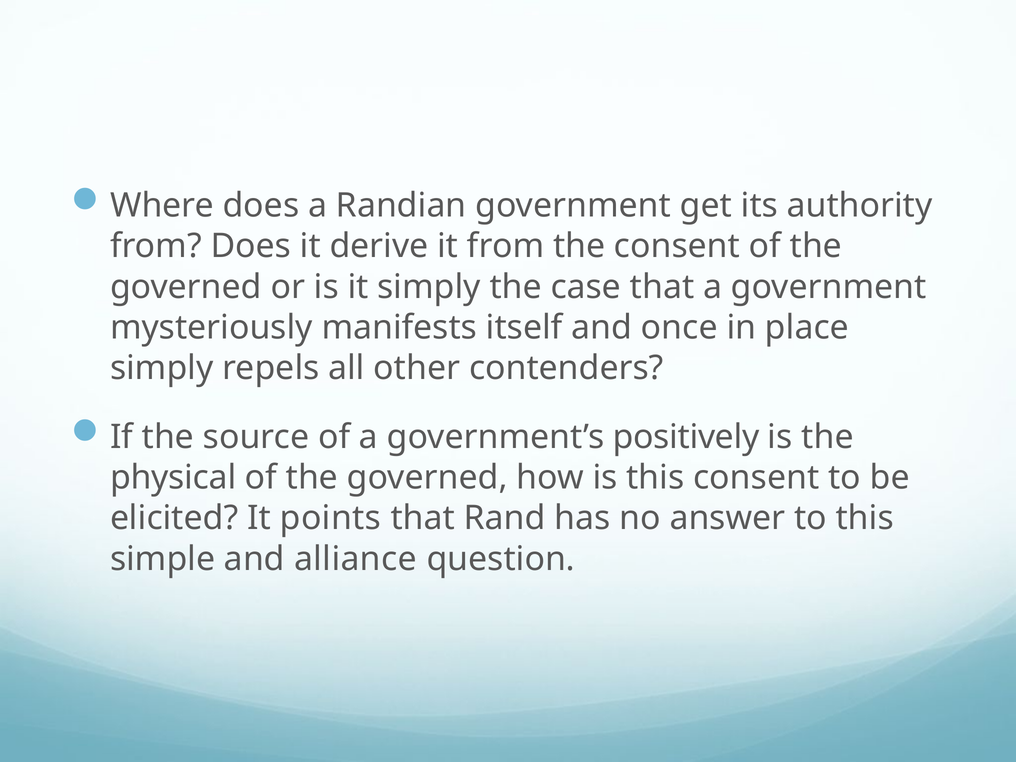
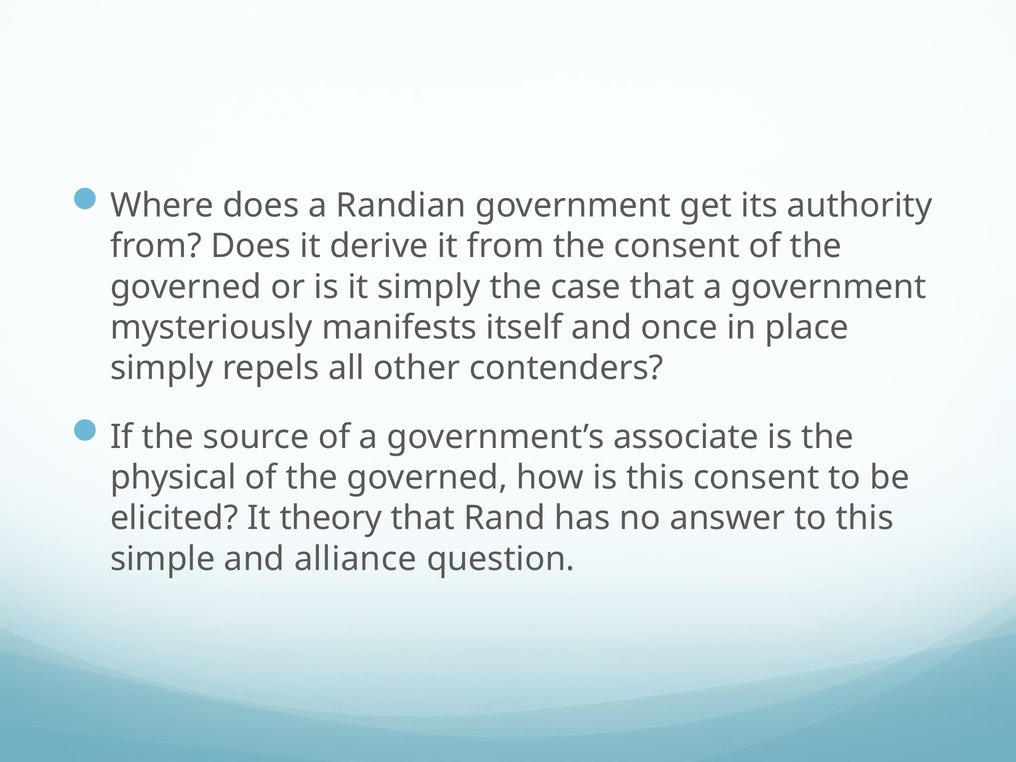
positively: positively -> associate
points: points -> theory
